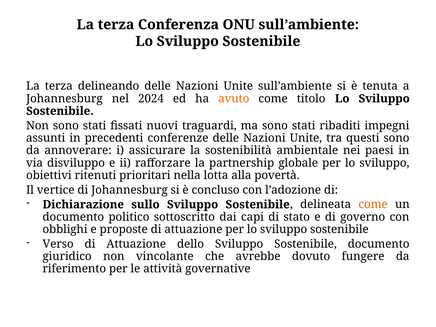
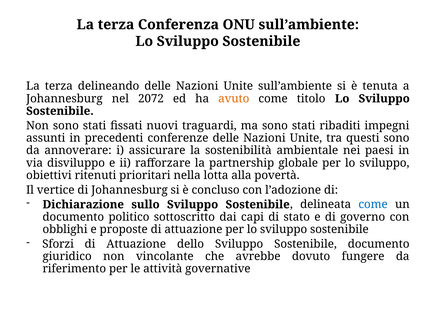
2024: 2024 -> 2072
come at (373, 205) colour: orange -> blue
Verso: Verso -> Sforzi
